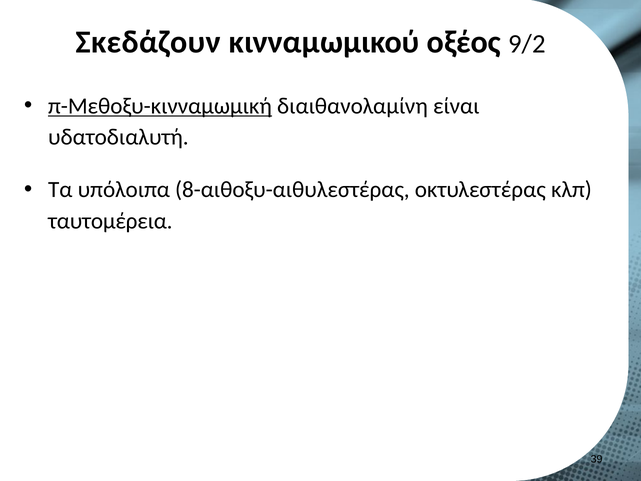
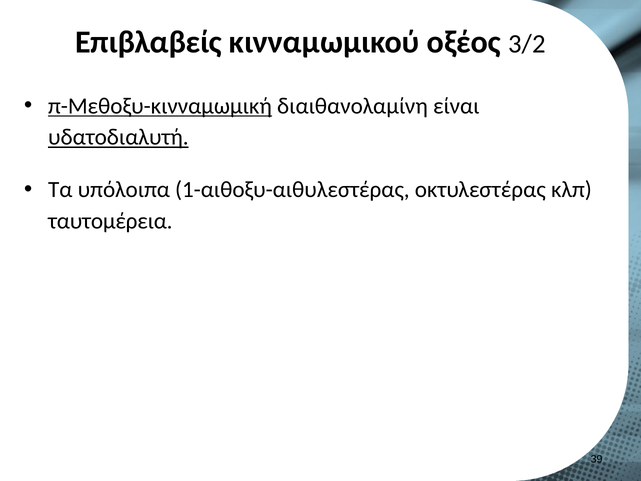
Σκεδάζουν: Σκεδάζουν -> Επιβλαβείς
9/2: 9/2 -> 3/2
υδατοδιαλυτή underline: none -> present
8-αιθοξυ-αιθυλεστέρας: 8-αιθοξυ-αιθυλεστέρας -> 1-αιθοξυ-αιθυλεστέρας
